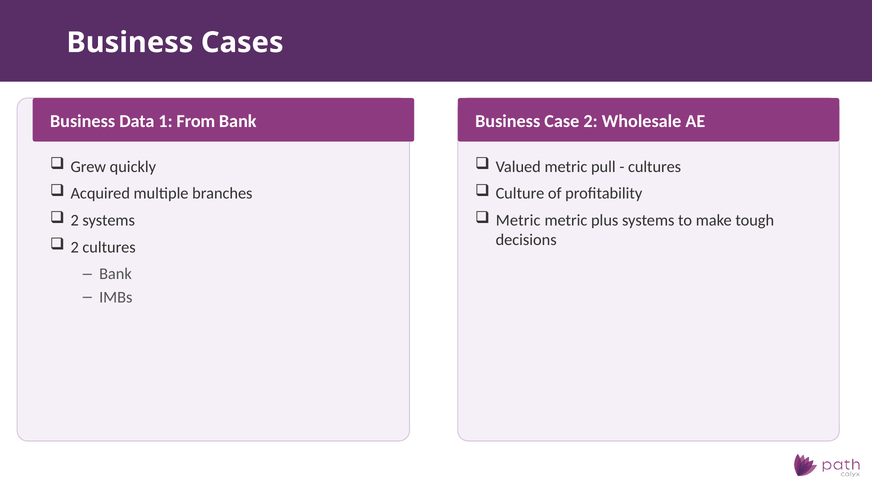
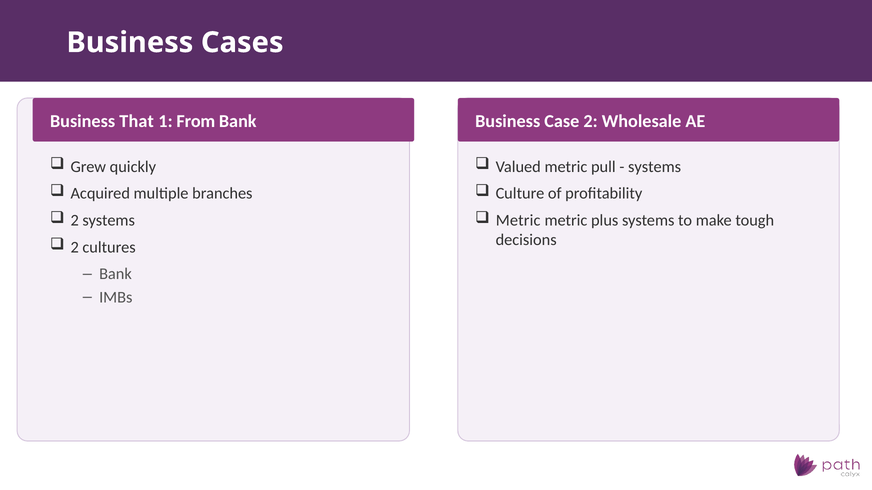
Data: Data -> That
cultures at (655, 167): cultures -> systems
